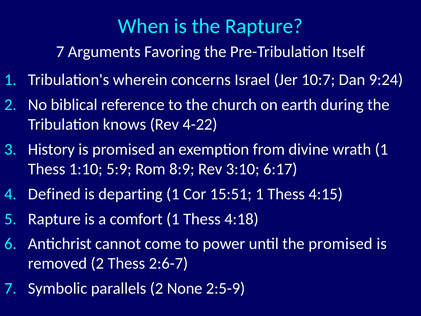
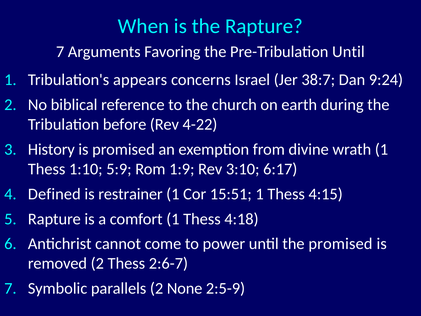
Pre-Tribulation Itself: Itself -> Until
wherein: wherein -> appears
10:7: 10:7 -> 38:7
knows: knows -> before
8:9: 8:9 -> 1:9
departing: departing -> restrainer
